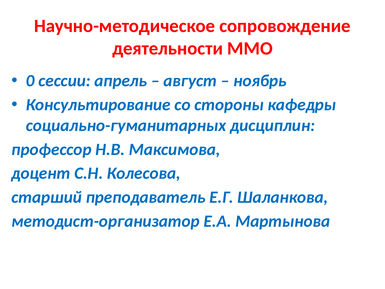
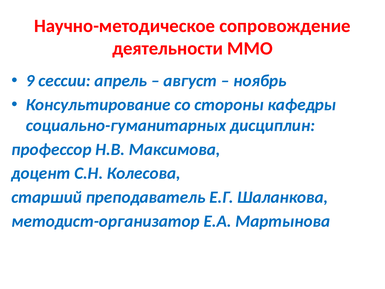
0: 0 -> 9
